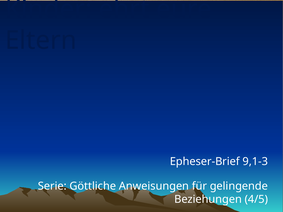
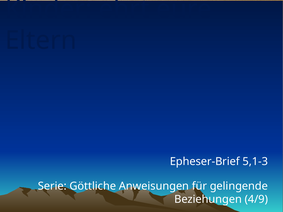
9,1-3: 9,1-3 -> 5,1-3
4/5: 4/5 -> 4/9
